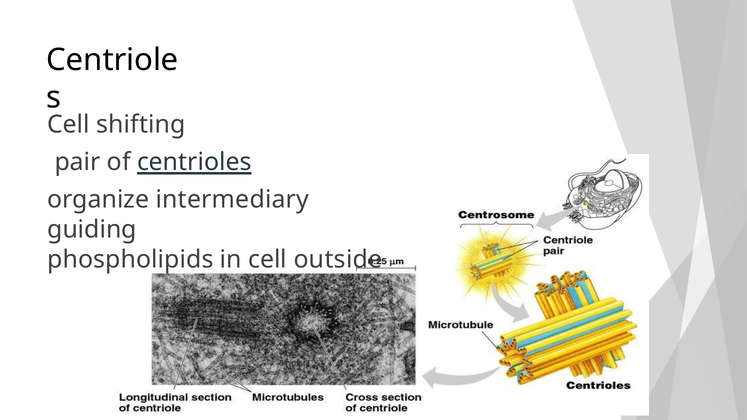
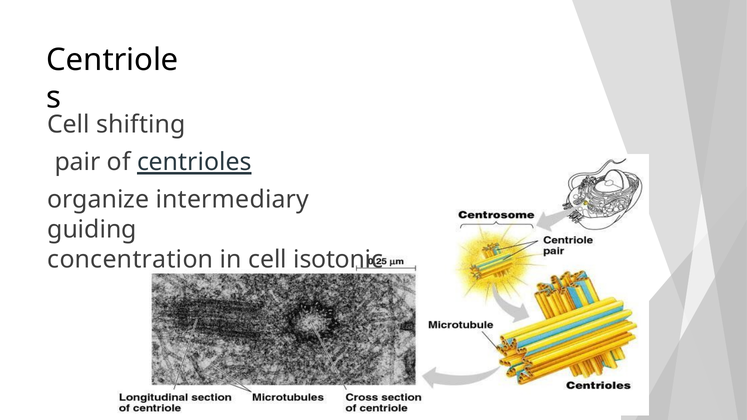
phospholipids: phospholipids -> concentration
outside: outside -> isotonic
